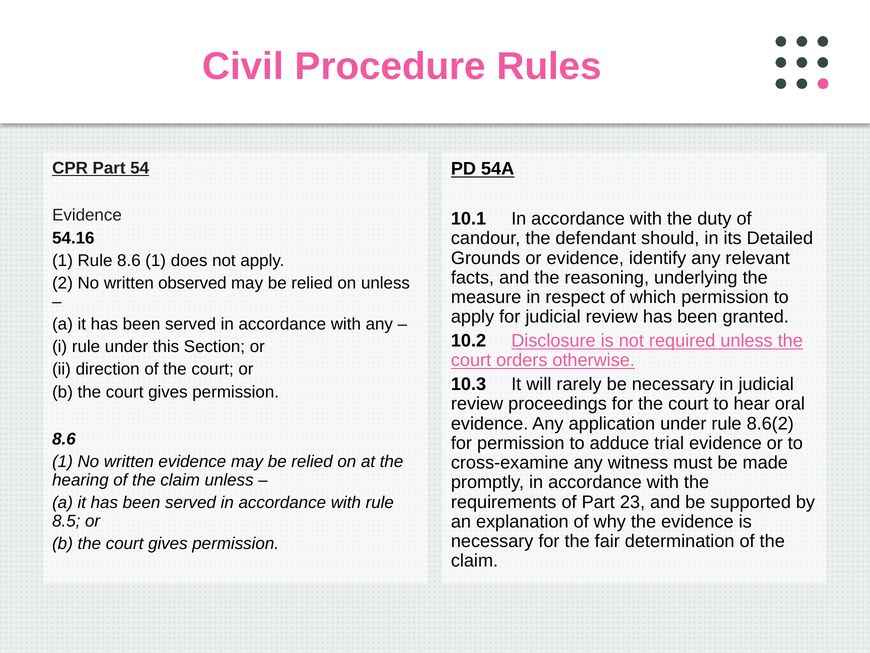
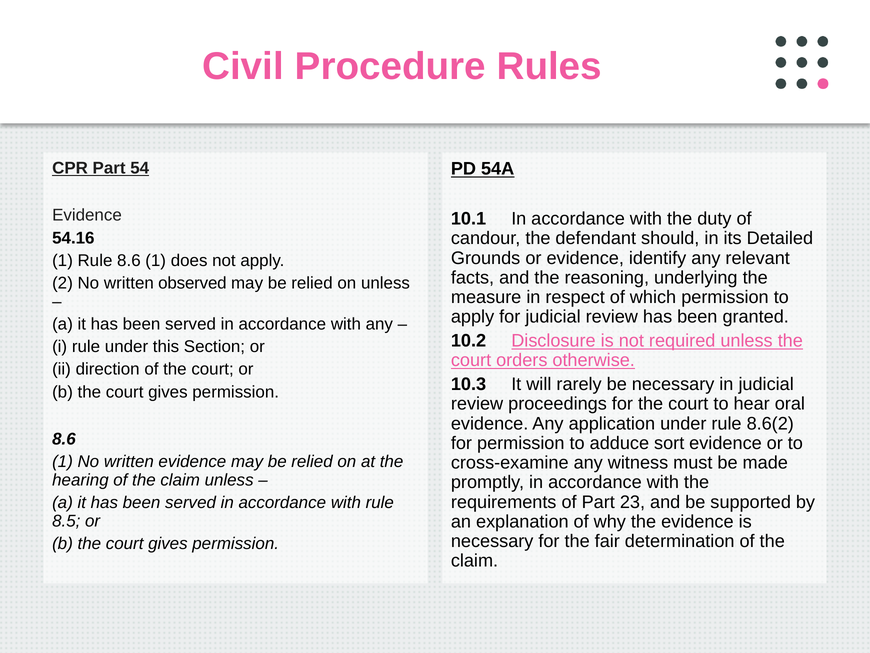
trial: trial -> sort
